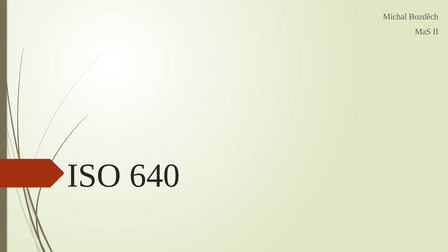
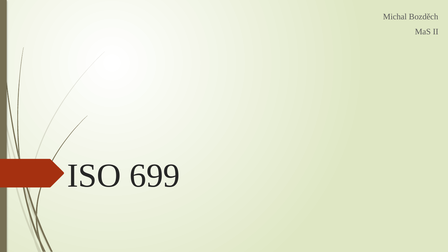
640: 640 -> 699
